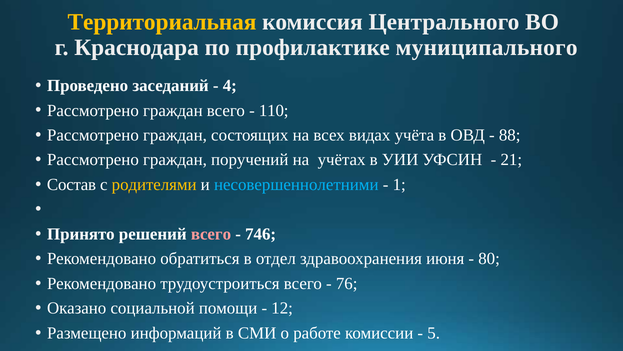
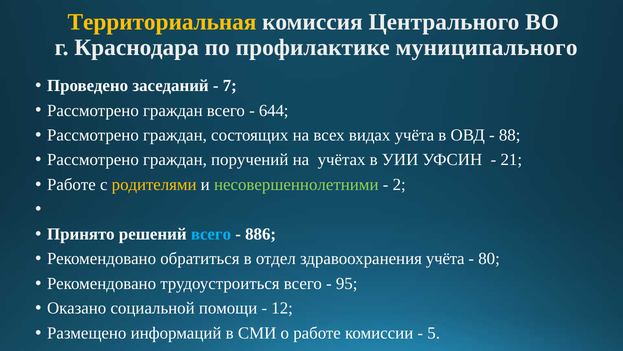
4: 4 -> 7
110: 110 -> 644
Состав at (71, 184): Состав -> Работе
несовершеннолетними colour: light blue -> light green
1: 1 -> 2
всего at (211, 234) colour: pink -> light blue
746: 746 -> 886
здравоохранения июня: июня -> учёта
76: 76 -> 95
